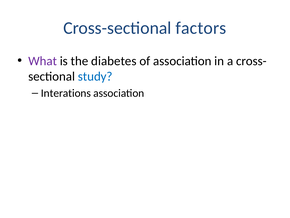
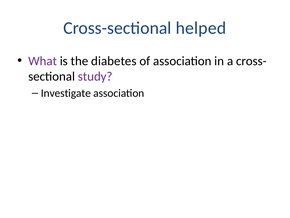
factors: factors -> helped
study colour: blue -> purple
Interations: Interations -> Investigate
